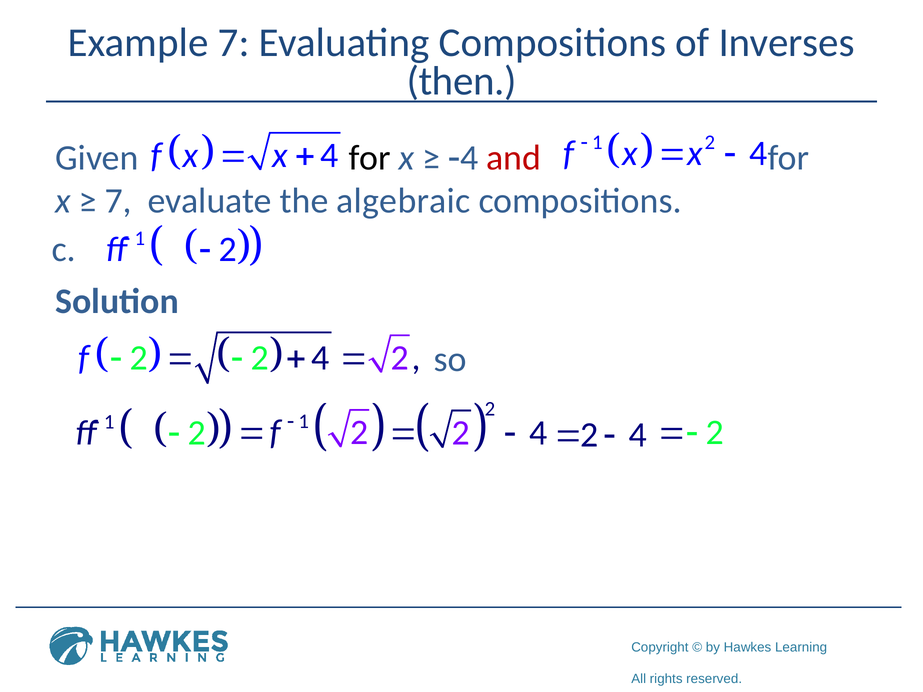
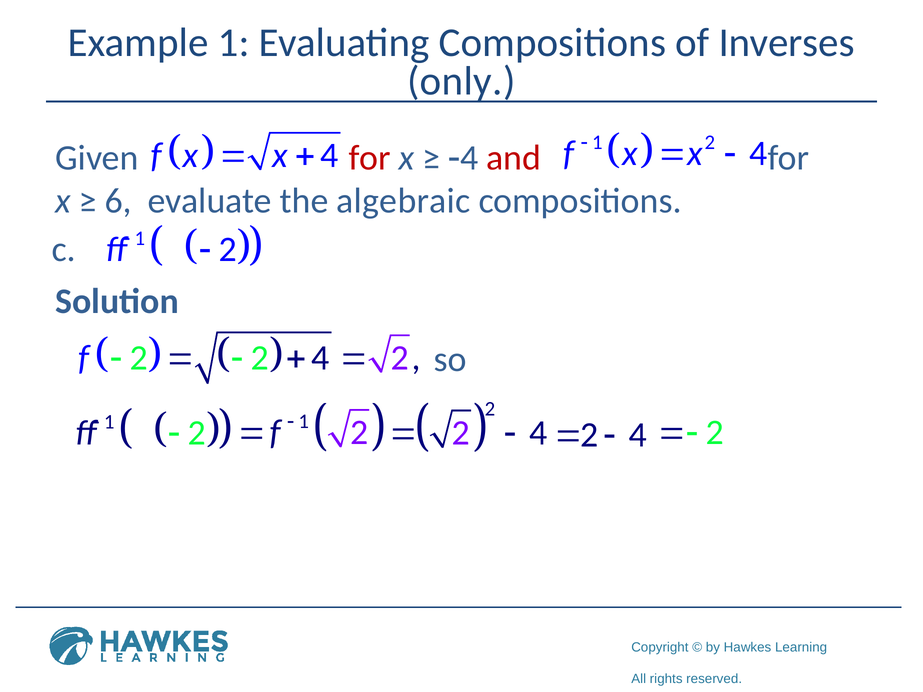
Example 7: 7 -> 1
then: then -> only
for at (370, 158) colour: black -> red
7 at (118, 201): 7 -> 6
